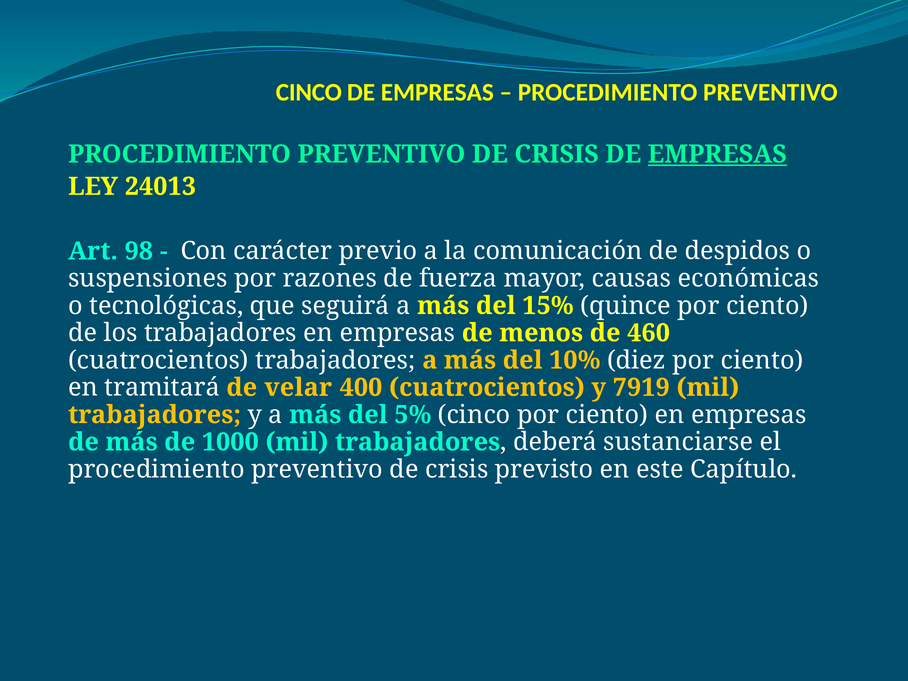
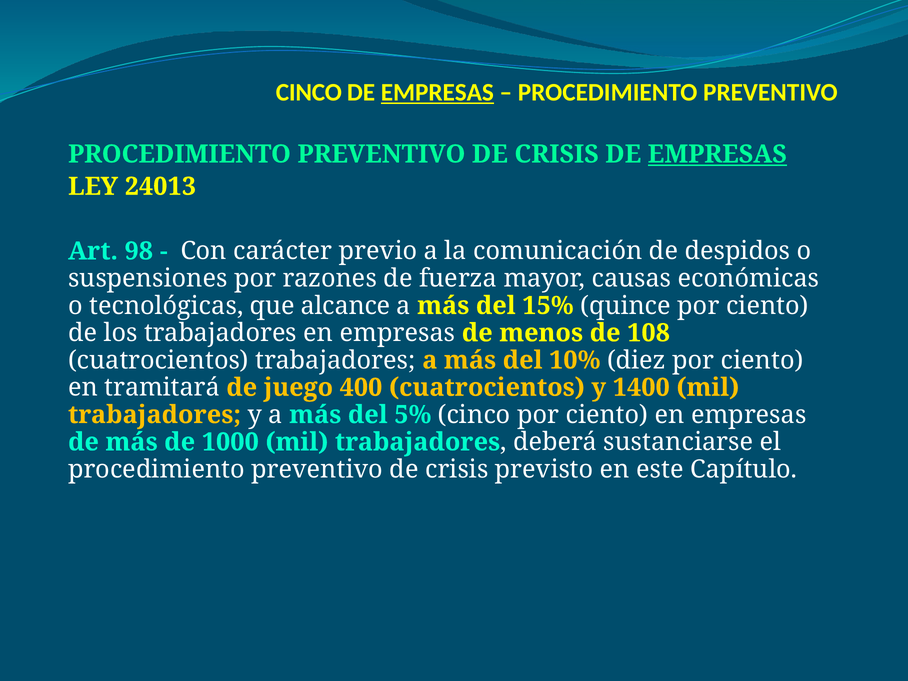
EMPRESAS at (437, 93) underline: none -> present
seguirá: seguirá -> alcance
460: 460 -> 108
velar: velar -> juego
7919: 7919 -> 1400
